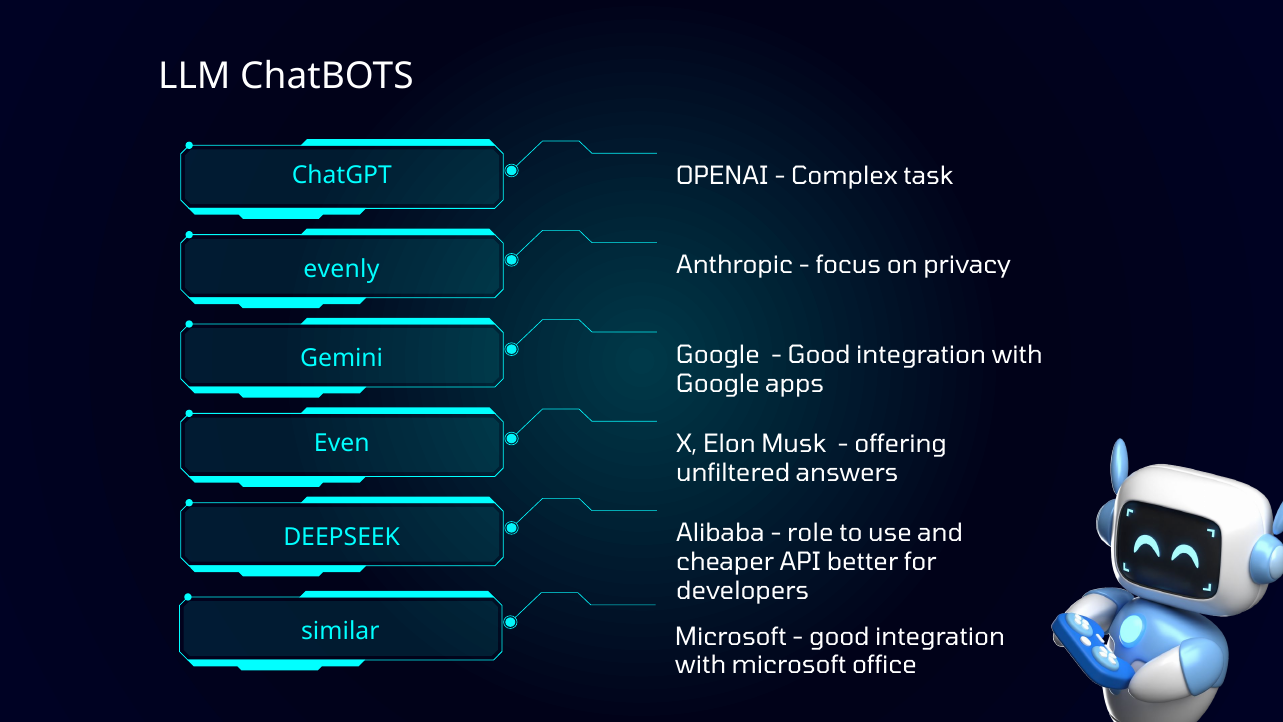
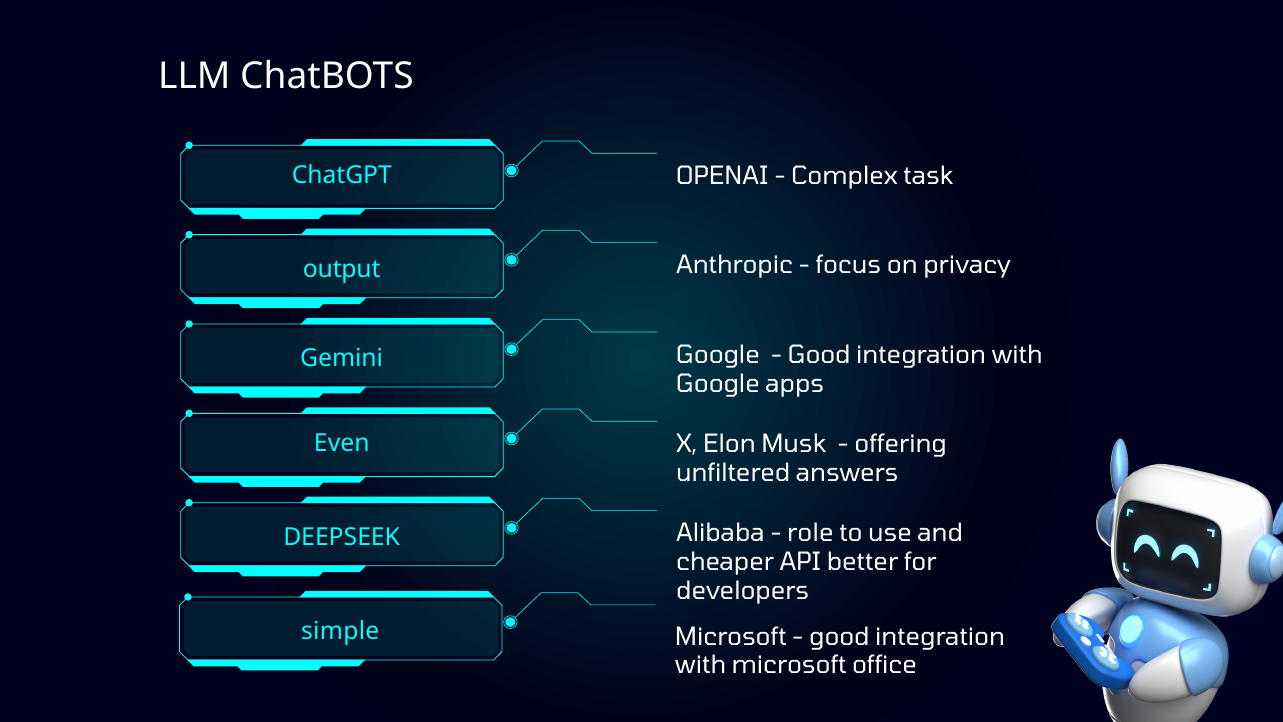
evenly: evenly -> output
similar: similar -> simple
